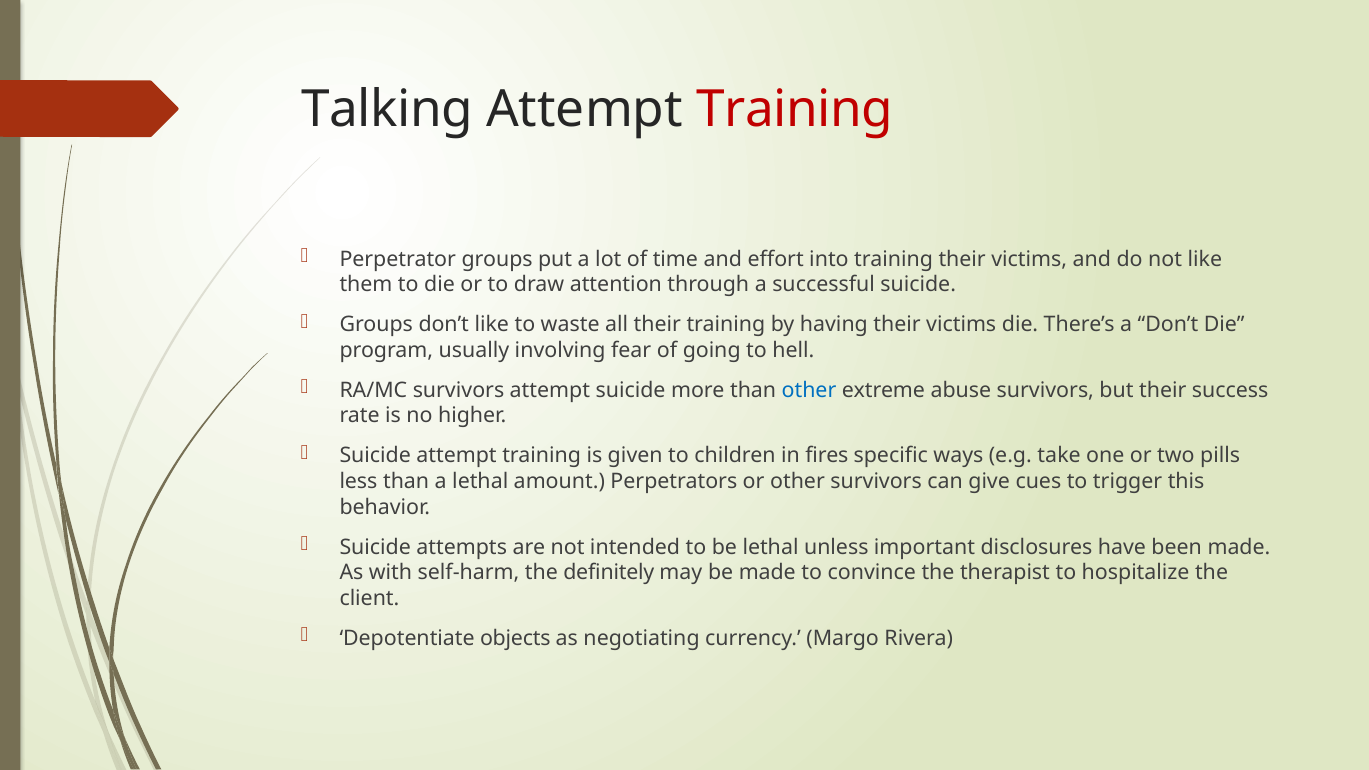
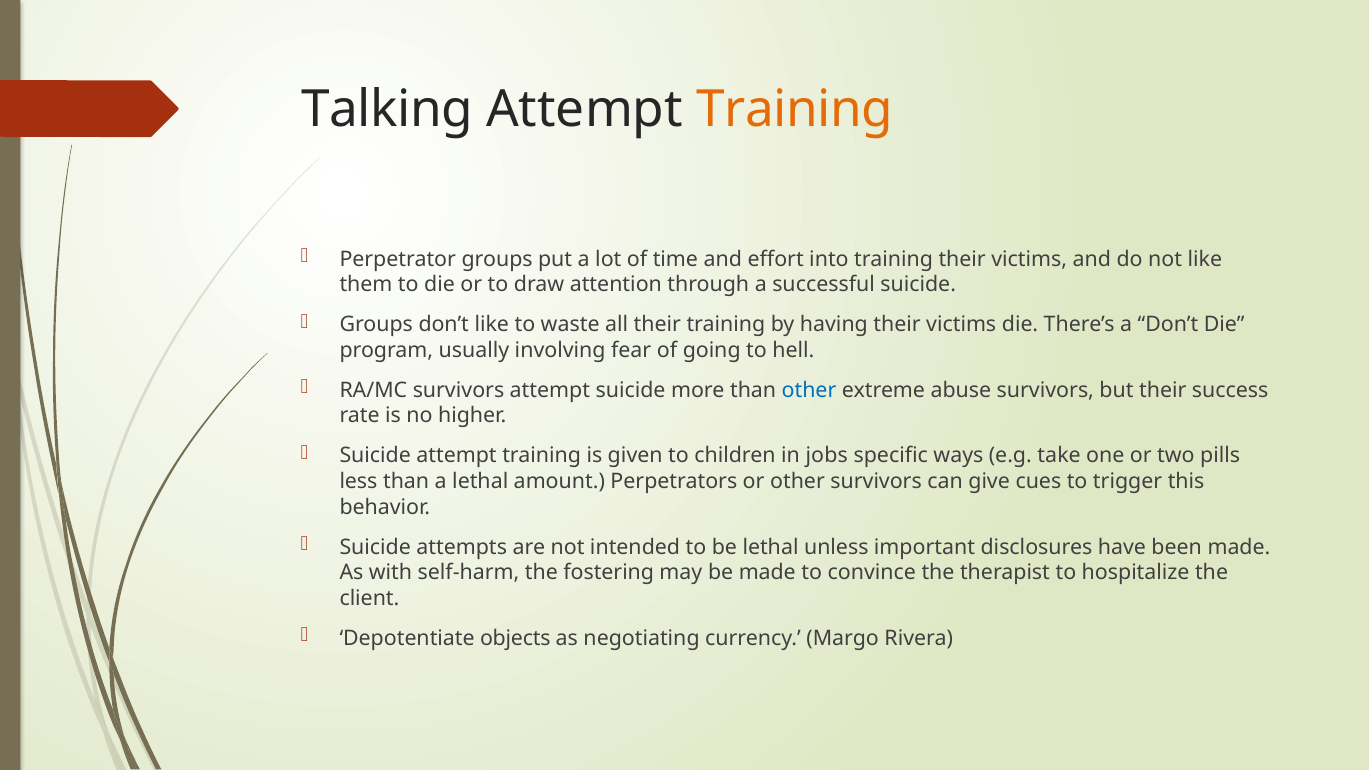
Training at (795, 110) colour: red -> orange
fires: fires -> jobs
definitely: definitely -> fostering
